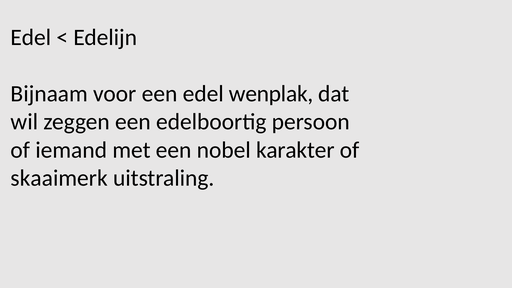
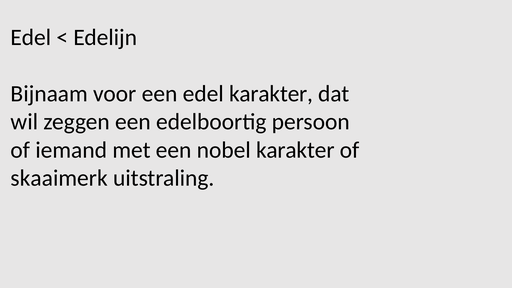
edel wenplak: wenplak -> karakter
